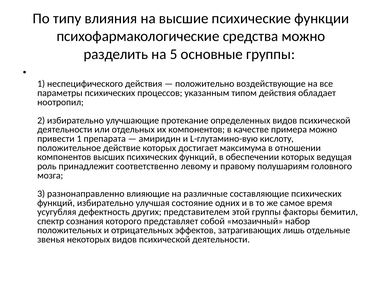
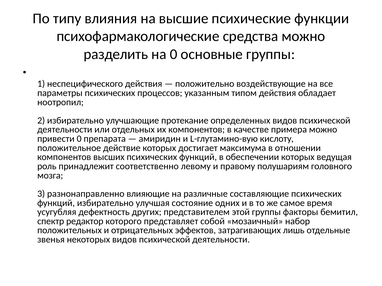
на 5: 5 -> 0
привести 1: 1 -> 0
сознания: сознания -> редактор
